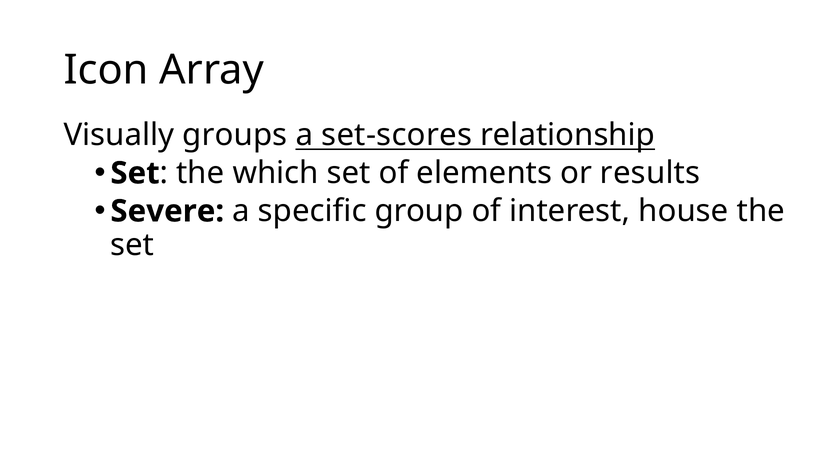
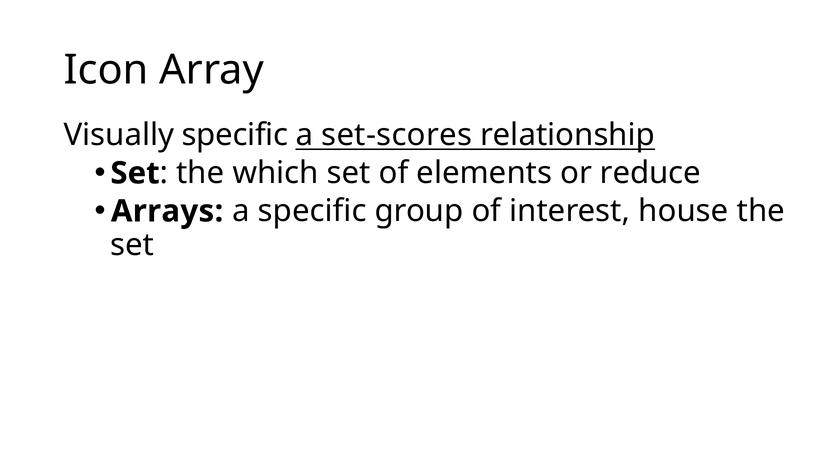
Visually groups: groups -> specific
results: results -> reduce
Severe: Severe -> Arrays
